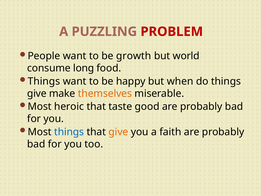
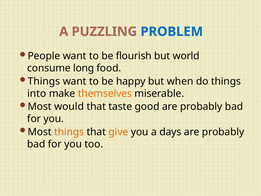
PROBLEM colour: red -> blue
growth: growth -> flourish
give at (37, 93): give -> into
heroic: heroic -> would
things at (69, 132) colour: blue -> orange
faith: faith -> days
